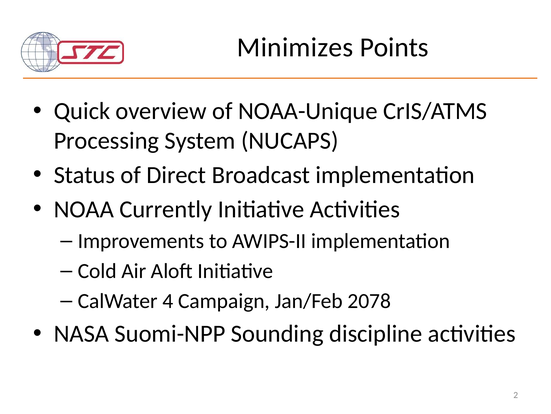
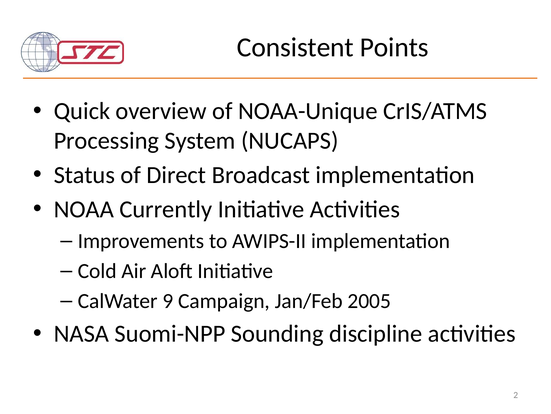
Minimizes: Minimizes -> Consistent
4: 4 -> 9
2078: 2078 -> 2005
